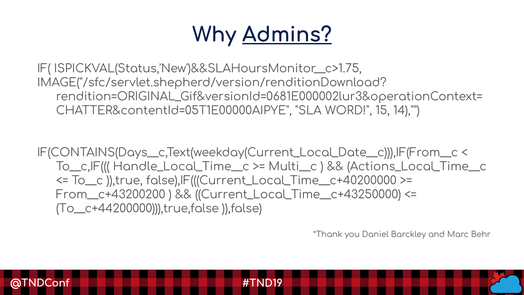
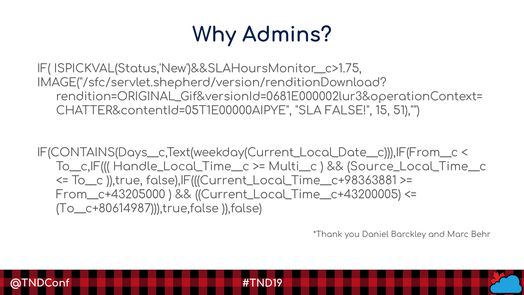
Admins underline: present -> none
WORD: WORD -> FALSE
14: 14 -> 51
Actions_Local_Time__c: Actions_Local_Time__c -> Source_Local_Time__c
false),IF(((Current_Local_Time__c+40200000: false),IF(((Current_Local_Time__c+40200000 -> false),IF(((Current_Local_Time__c+98363881
From__c+43200200: From__c+43200200 -> From__c+43205000
Current_Local_Time__c+43250000: Current_Local_Time__c+43250000 -> Current_Local_Time__c+43200005
To__c+44200000))),true,false: To__c+44200000))),true,false -> To__c+80614987))),true,false
